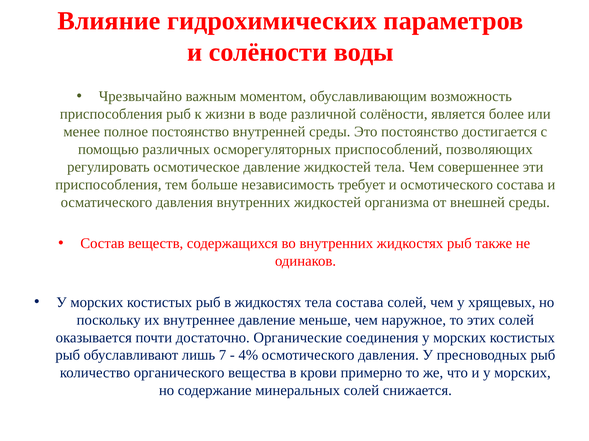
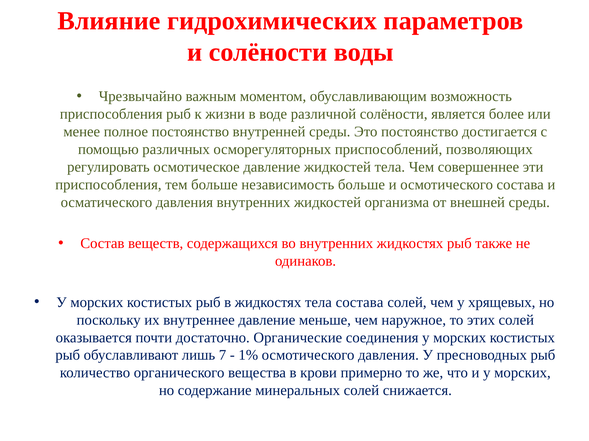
независимость требует: требует -> больше
4%: 4% -> 1%
